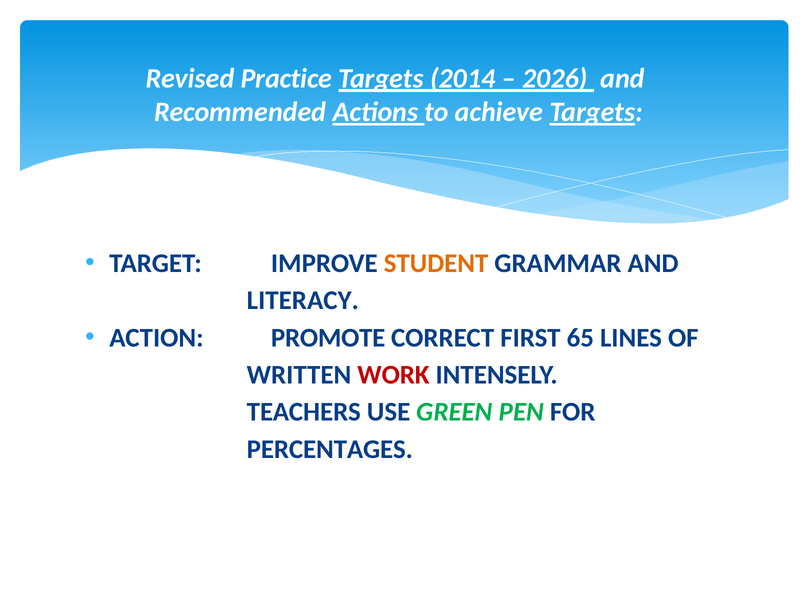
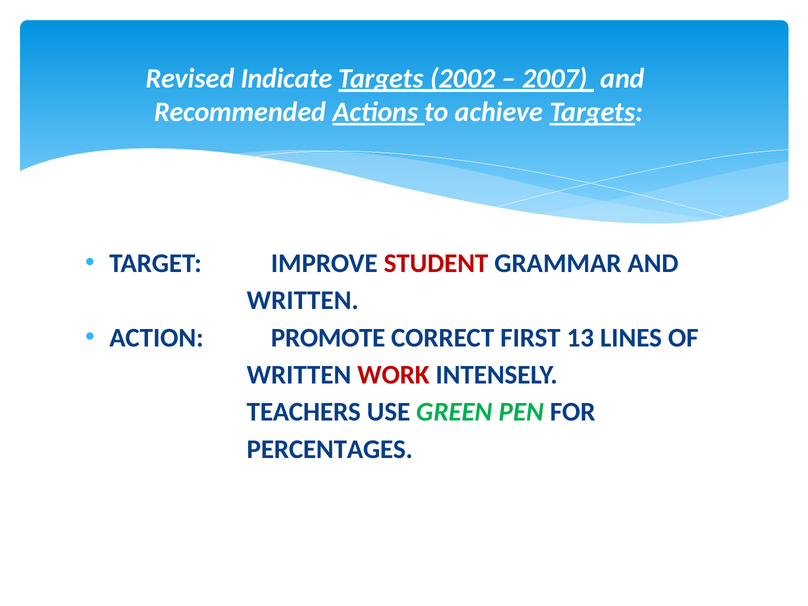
Practice: Practice -> Indicate
2014: 2014 -> 2002
2026: 2026 -> 2007
STUDENT colour: orange -> red
LITERACY at (303, 301): LITERACY -> WRITTEN
65: 65 -> 13
